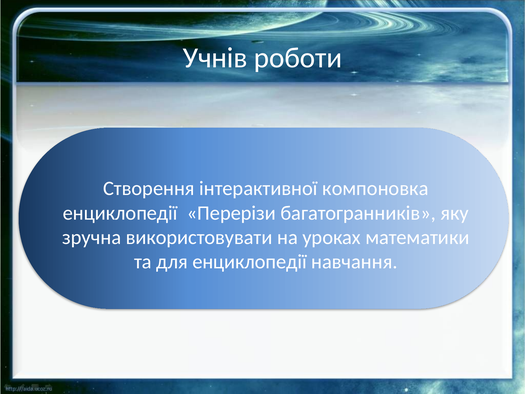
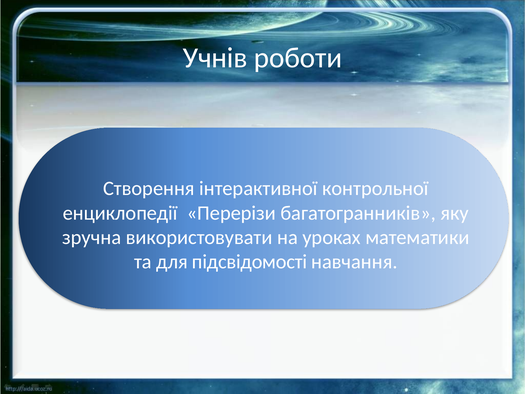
компоновка: компоновка -> контрольної
для енциклопедії: енциклопедії -> підсвідомості
